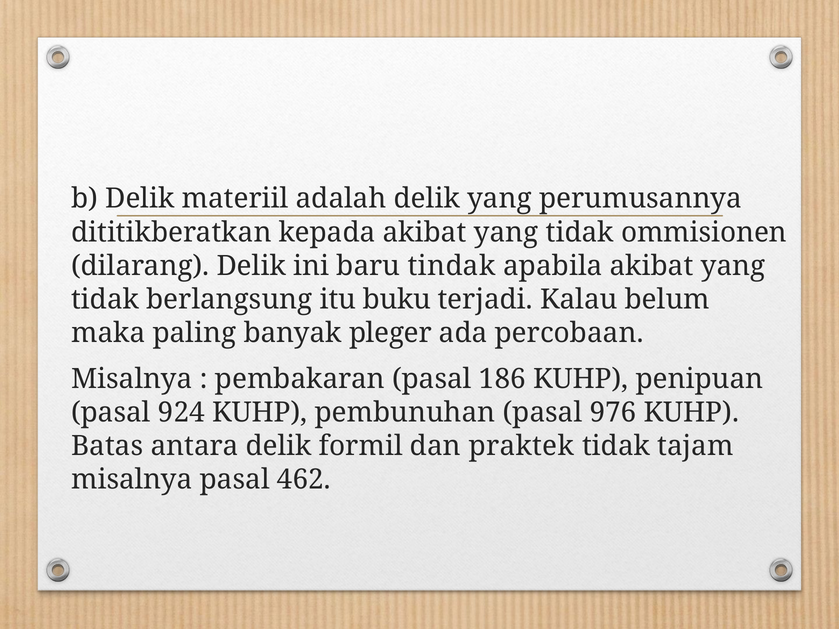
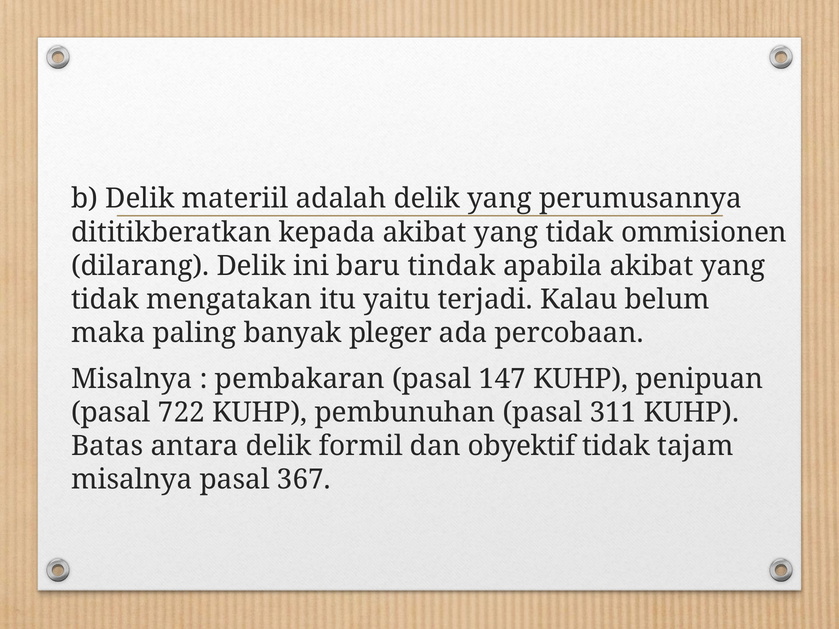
berlangsung: berlangsung -> mengatakan
buku: buku -> yaitu
186: 186 -> 147
924: 924 -> 722
976: 976 -> 311
praktek: praktek -> obyektif
462: 462 -> 367
